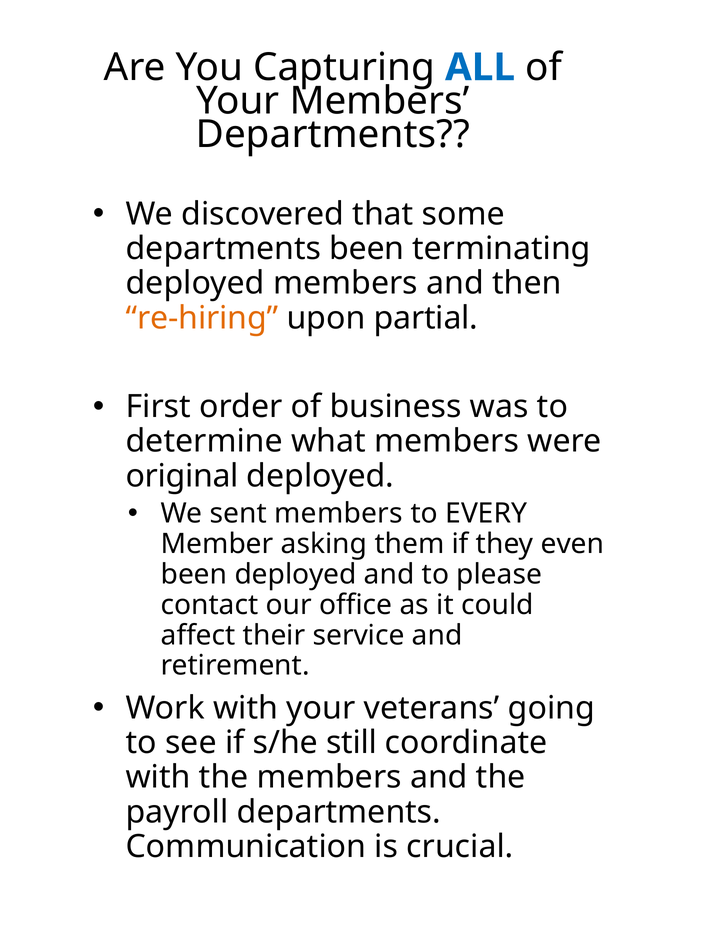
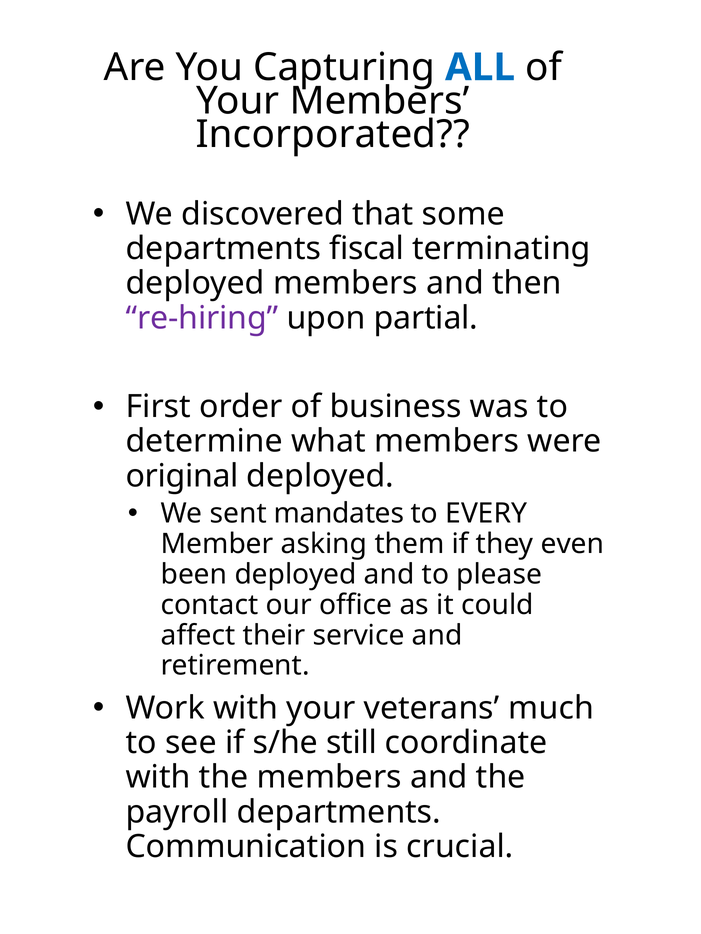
Departments at (333, 134): Departments -> Incorporated
departments been: been -> fiscal
re-hiring colour: orange -> purple
sent members: members -> mandates
going: going -> much
